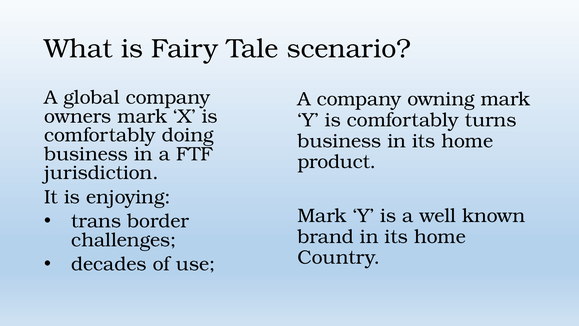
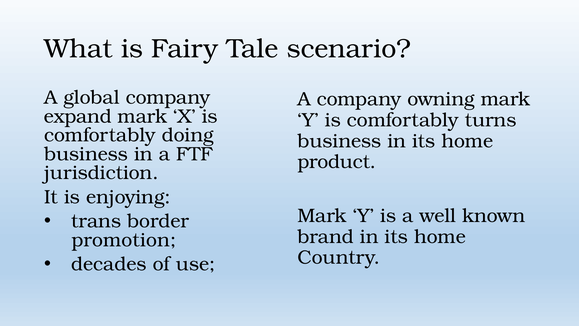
owners: owners -> expand
challenges: challenges -> promotion
